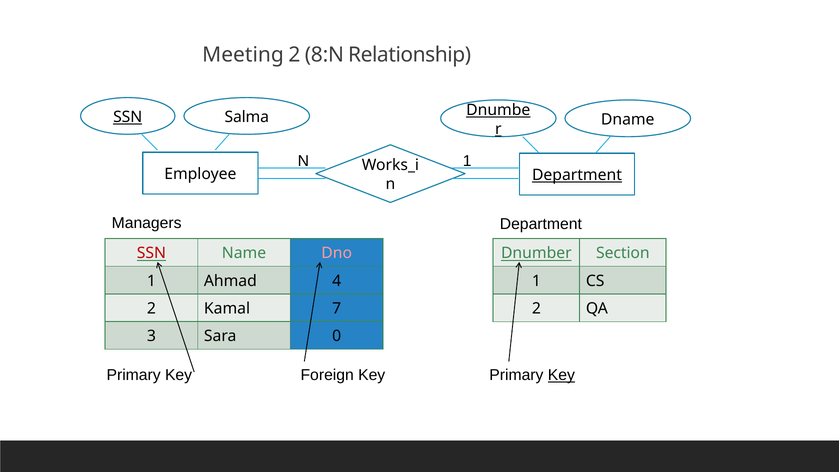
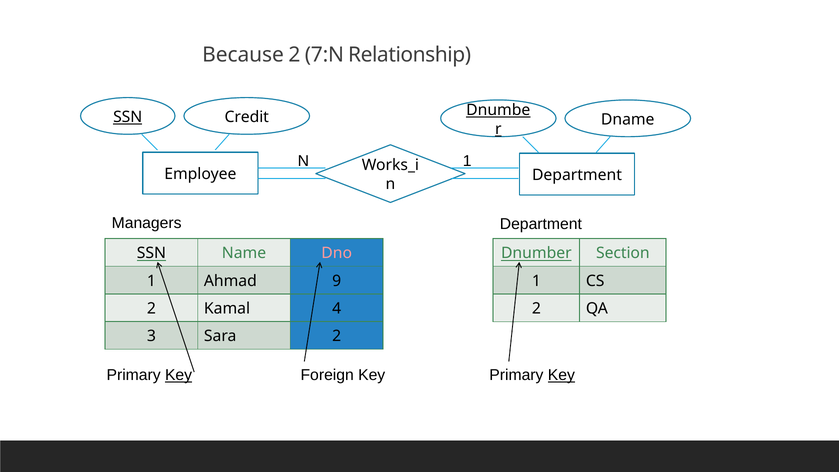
Meeting: Meeting -> Because
8:N: 8:N -> 7:N
Salma: Salma -> Credit
Department at (577, 175) underline: present -> none
SSN at (151, 253) colour: red -> black
4: 4 -> 9
7: 7 -> 4
Sara 0: 0 -> 2
Key at (179, 375) underline: none -> present
